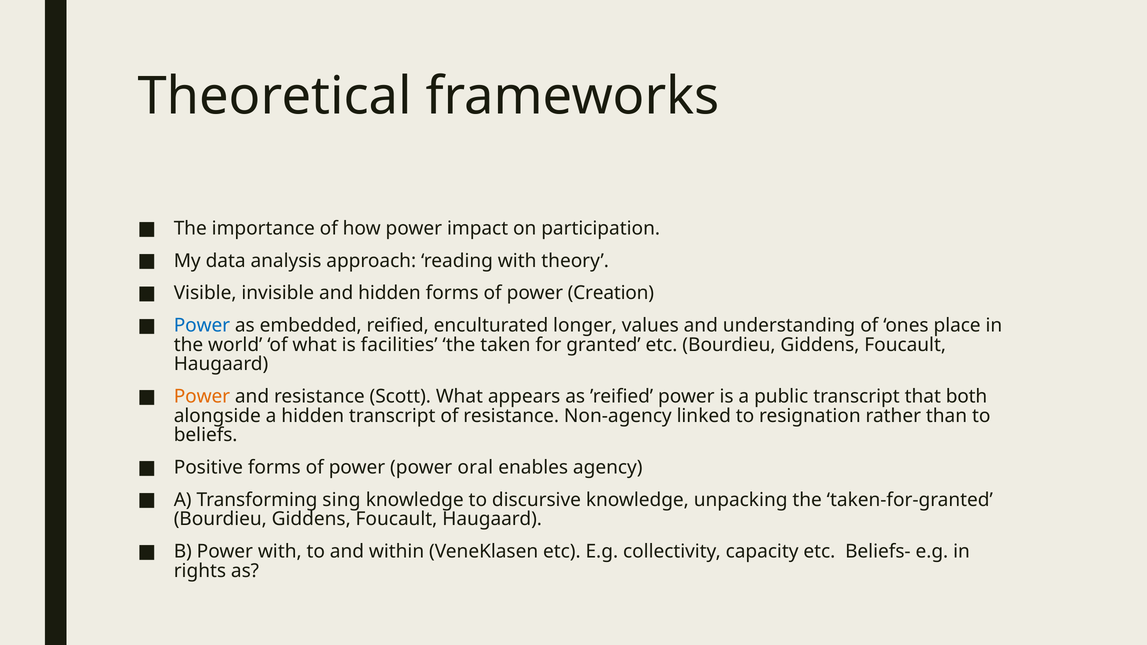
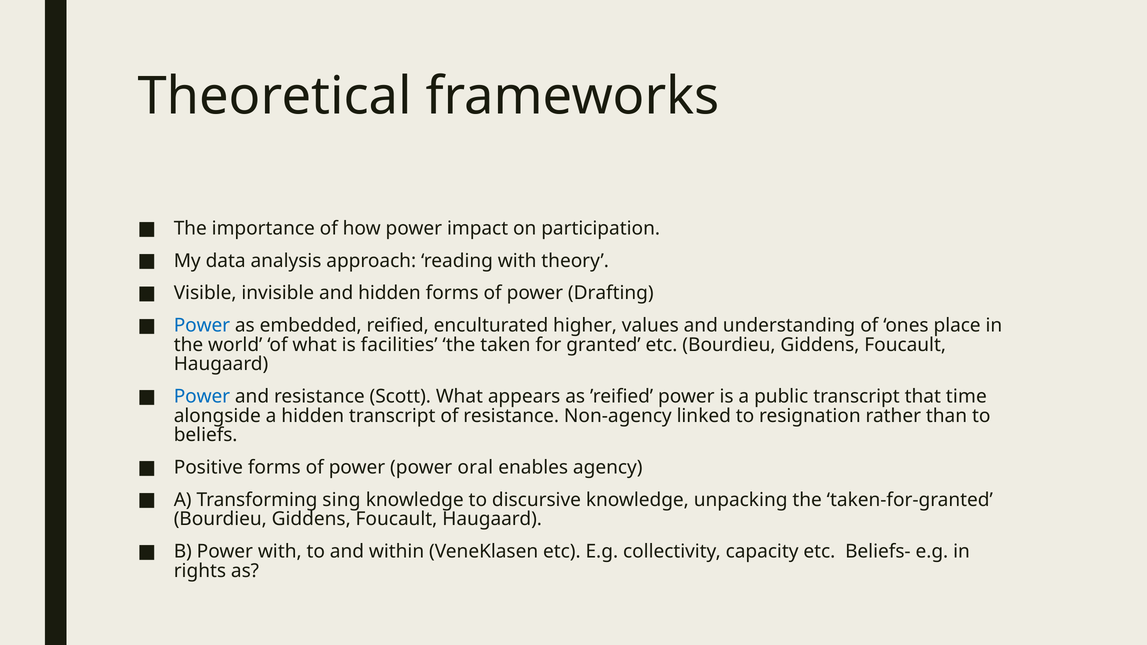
Creation: Creation -> Drafting
longer: longer -> higher
Power at (202, 396) colour: orange -> blue
both: both -> time
